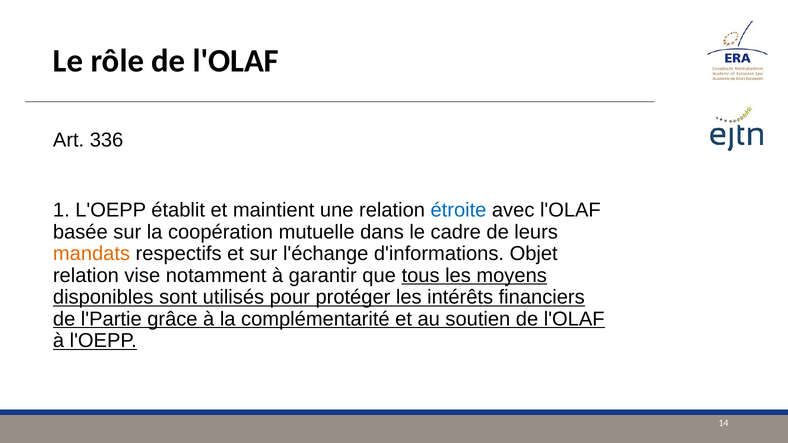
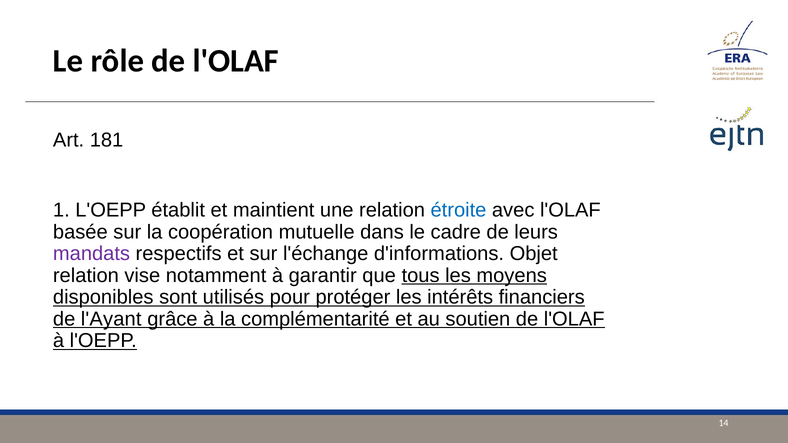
336: 336 -> 181
mandats colour: orange -> purple
l'Partie: l'Partie -> l'Ayant
